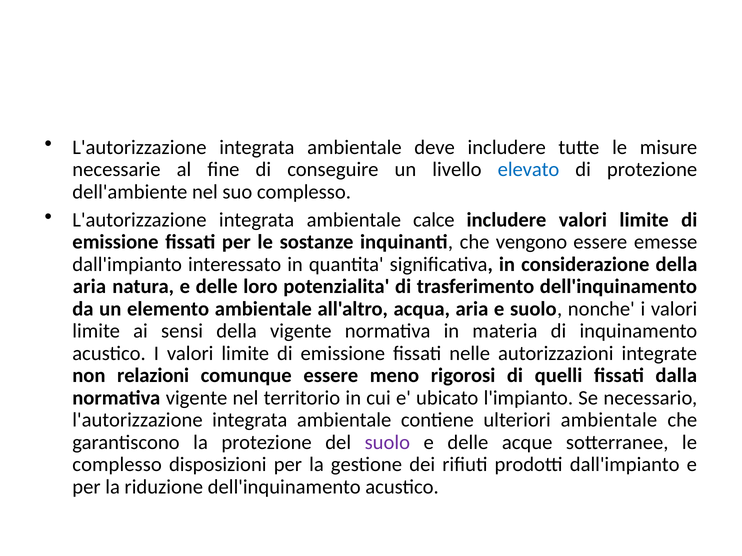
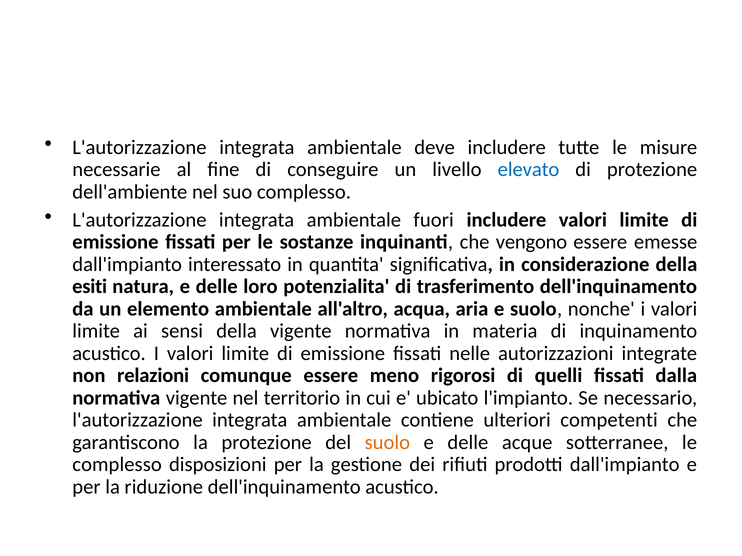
calce: calce -> fuori
aria at (89, 287): aria -> esiti
ulteriori ambientale: ambientale -> competenti
suolo at (387, 443) colour: purple -> orange
